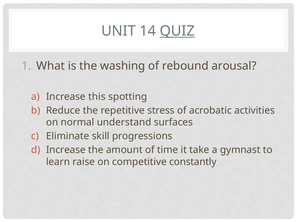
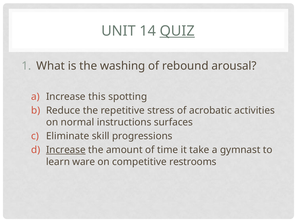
understand: understand -> instructions
Increase at (66, 150) underline: none -> present
raise: raise -> ware
constantly: constantly -> restrooms
